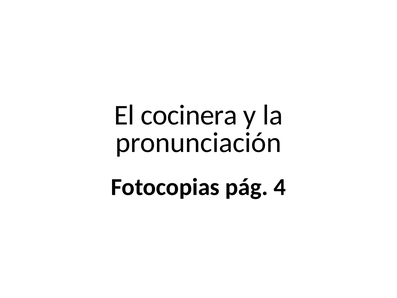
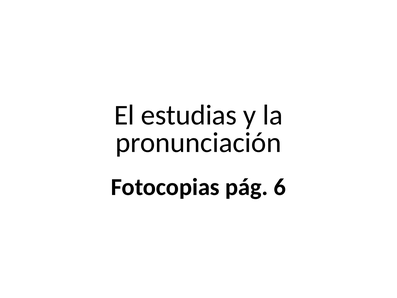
cocinera: cocinera -> estudias
4: 4 -> 6
